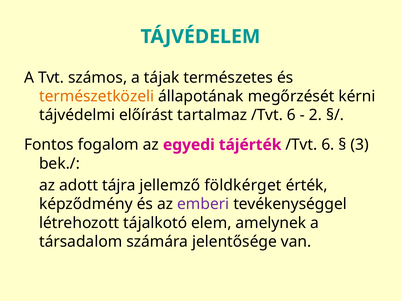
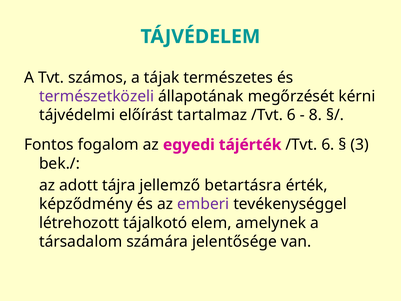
természetközeli colour: orange -> purple
2: 2 -> 8
földkérget: földkérget -> betartásra
